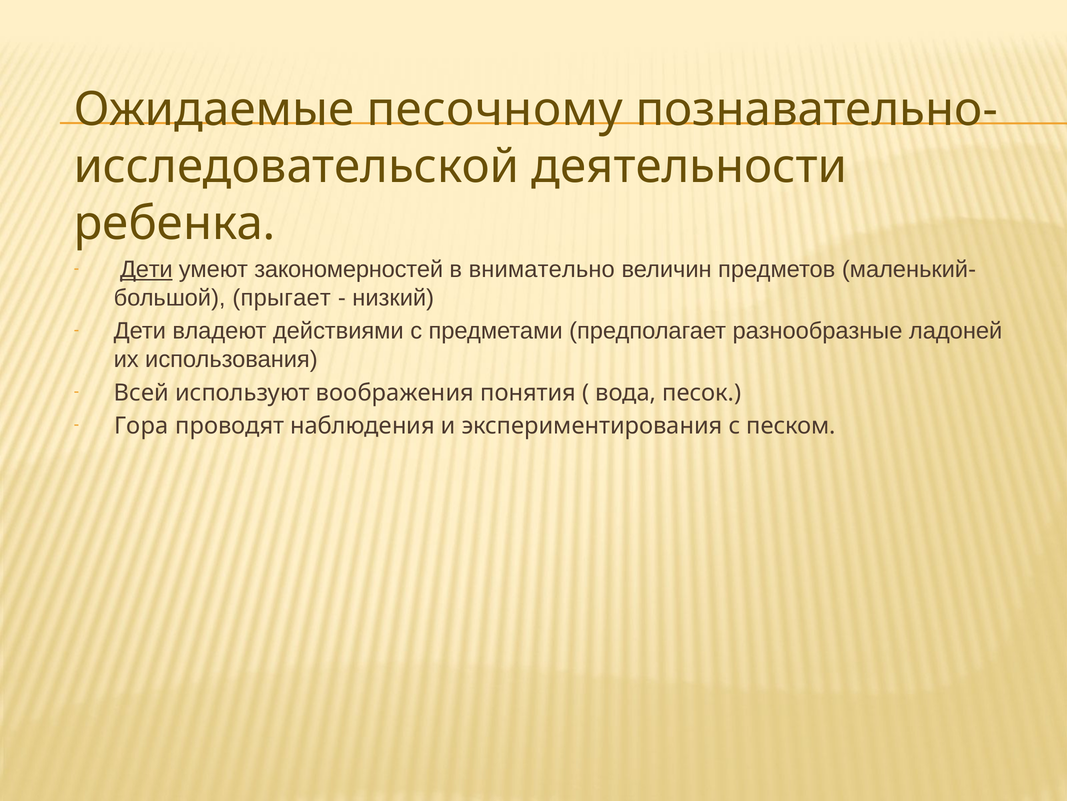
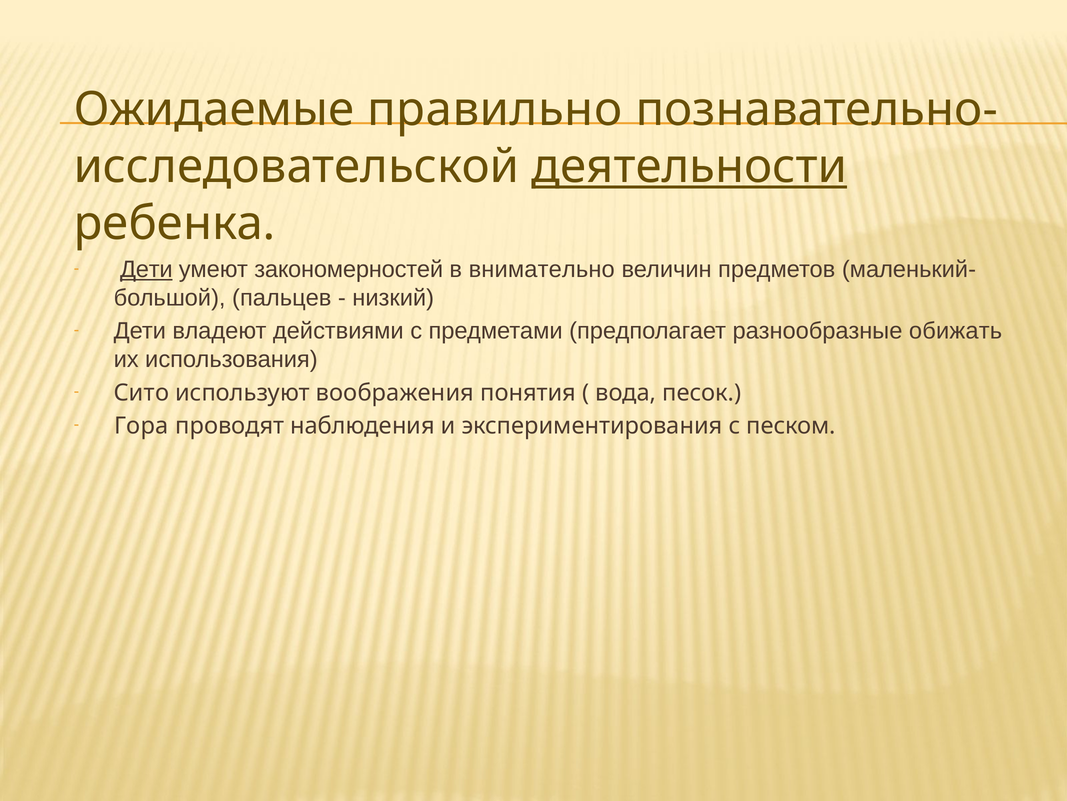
песочному: песочному -> правильно
деятельности underline: none -> present
прыгает: прыгает -> пальцев
ладоней: ладоней -> обижать
Всей: Всей -> Сито
